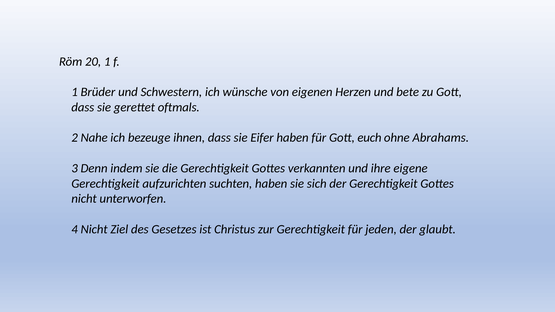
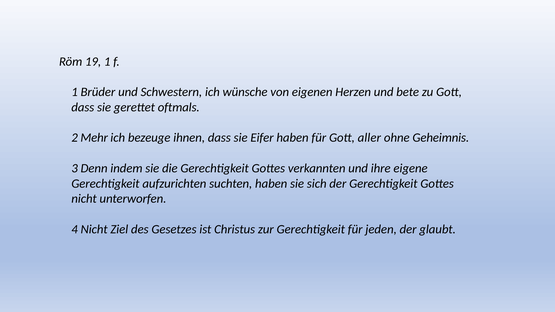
20: 20 -> 19
Nahe: Nahe -> Mehr
euch: euch -> aller
Abrahams: Abrahams -> Geheimnis
